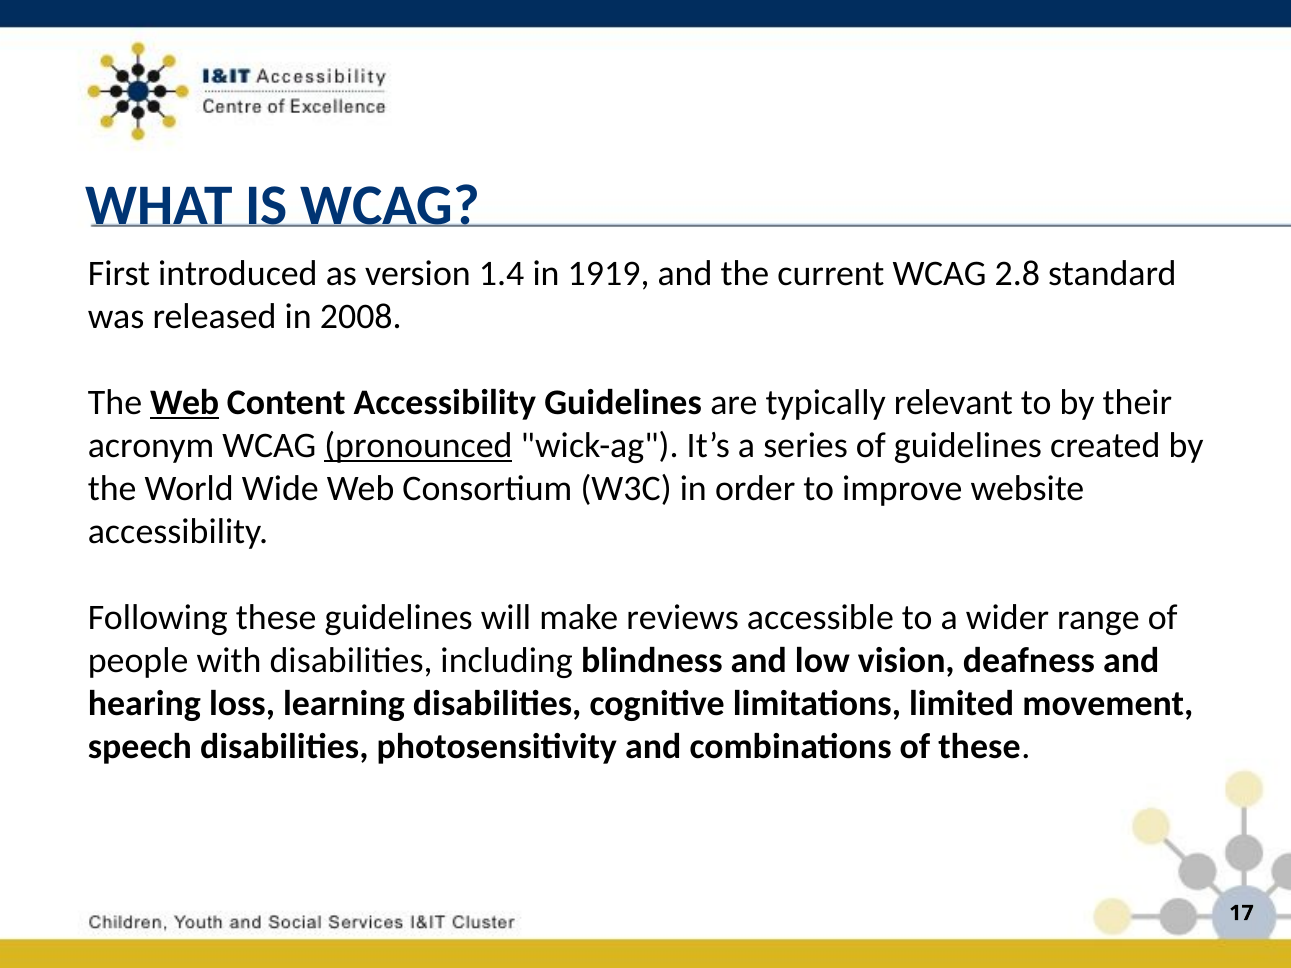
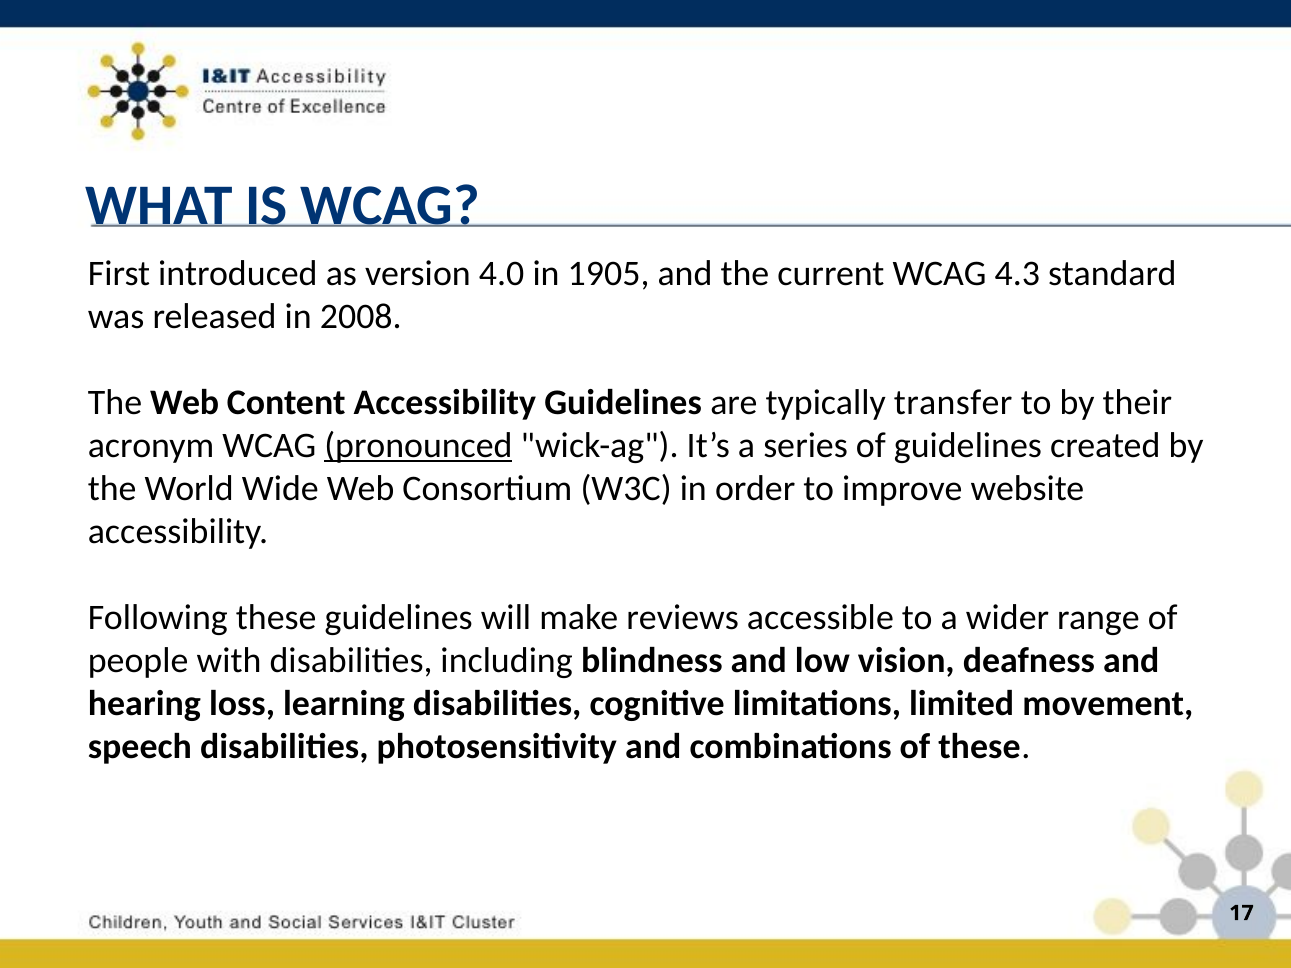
1.4: 1.4 -> 4.0
1919: 1919 -> 1905
2.8: 2.8 -> 4.3
Web at (185, 403) underline: present -> none
relevant: relevant -> transfer
